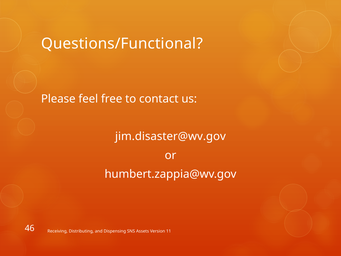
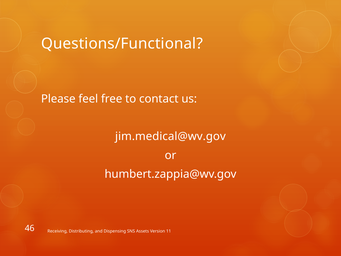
jim.disaster@wv.gov: jim.disaster@wv.gov -> jim.medical@wv.gov
